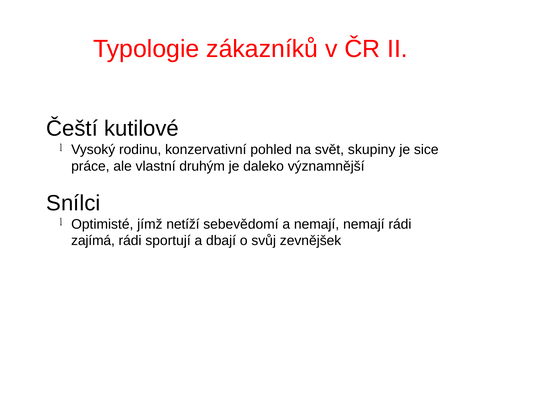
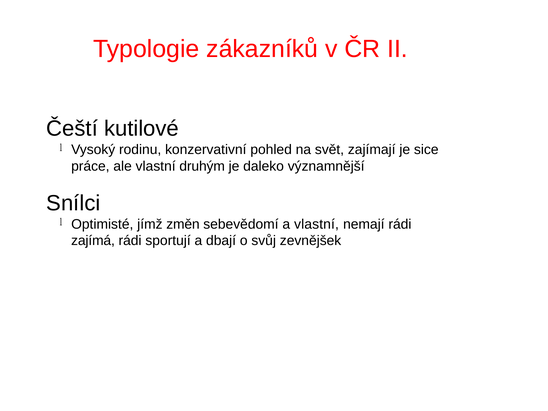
skupiny: skupiny -> zajímají
netíží: netíží -> změn
a nemají: nemají -> vlastní
